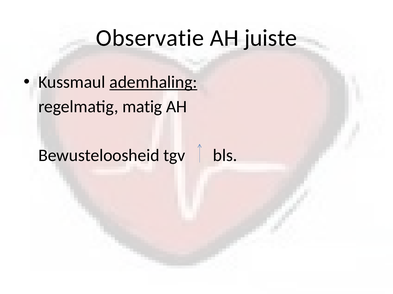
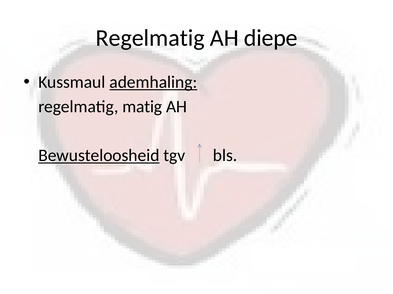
Observatie at (150, 38): Observatie -> Regelmatig
juiste: juiste -> diepe
Bewusteloosheid underline: none -> present
